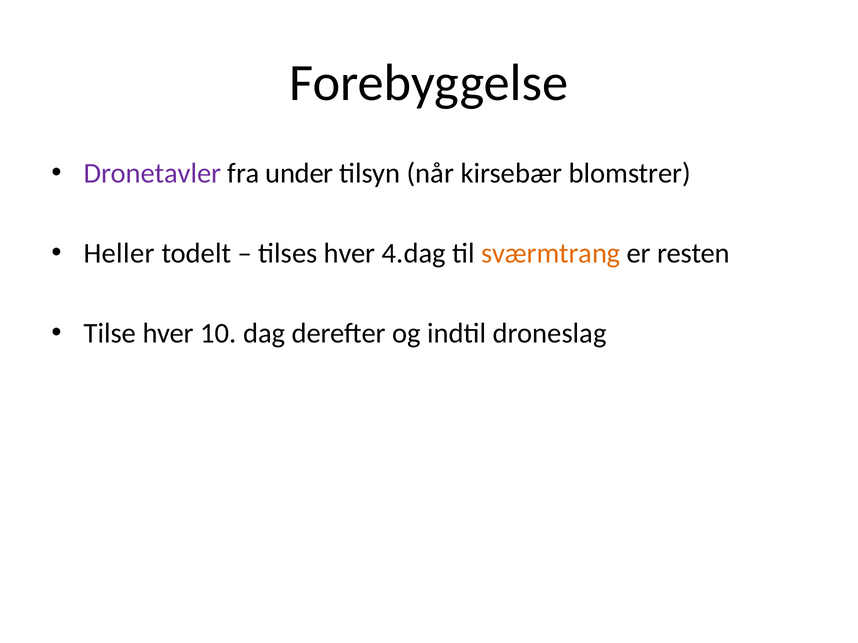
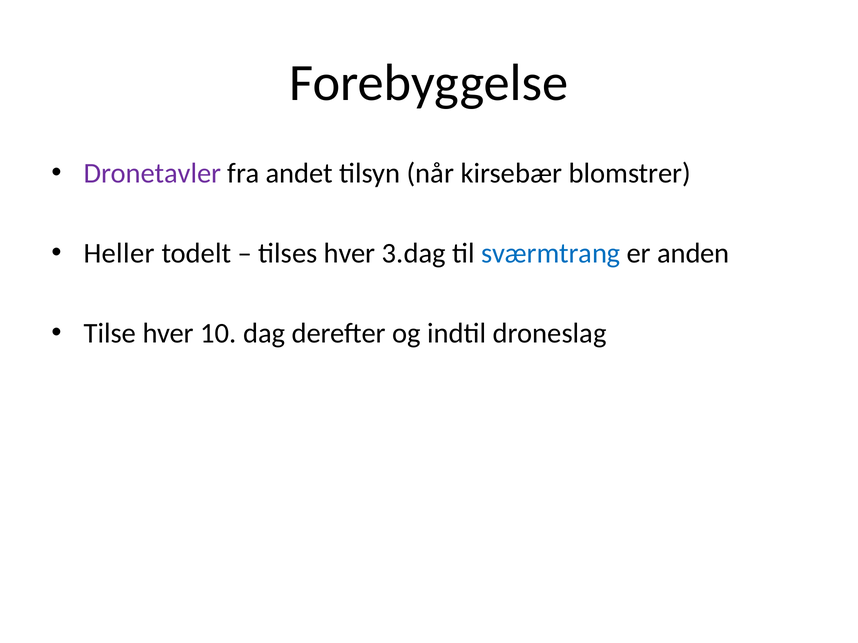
under: under -> andet
4.dag: 4.dag -> 3.dag
sværmtrang colour: orange -> blue
resten: resten -> anden
